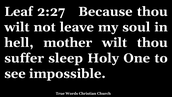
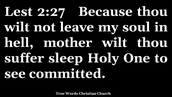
Leaf: Leaf -> Lest
impossible: impossible -> committed
